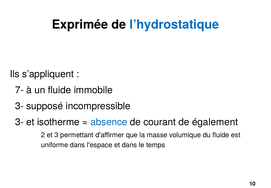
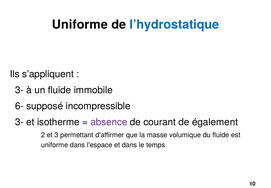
Exprimée at (80, 24): Exprimée -> Uniforme
7- at (19, 90): 7- -> 3-
3- at (19, 106): 3- -> 6-
absence colour: blue -> purple
